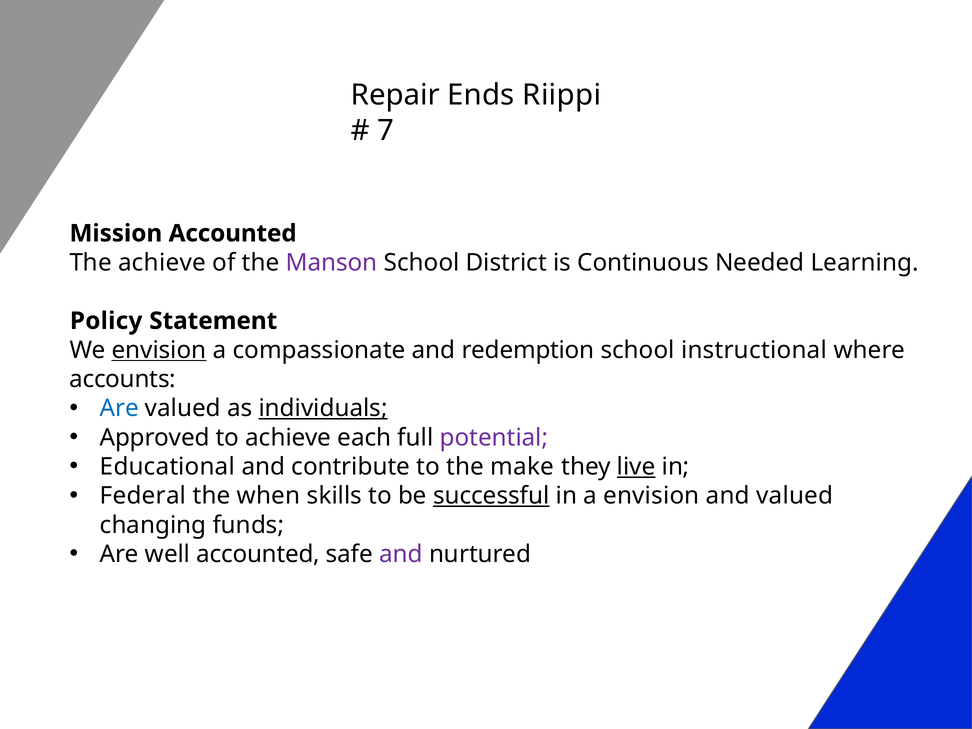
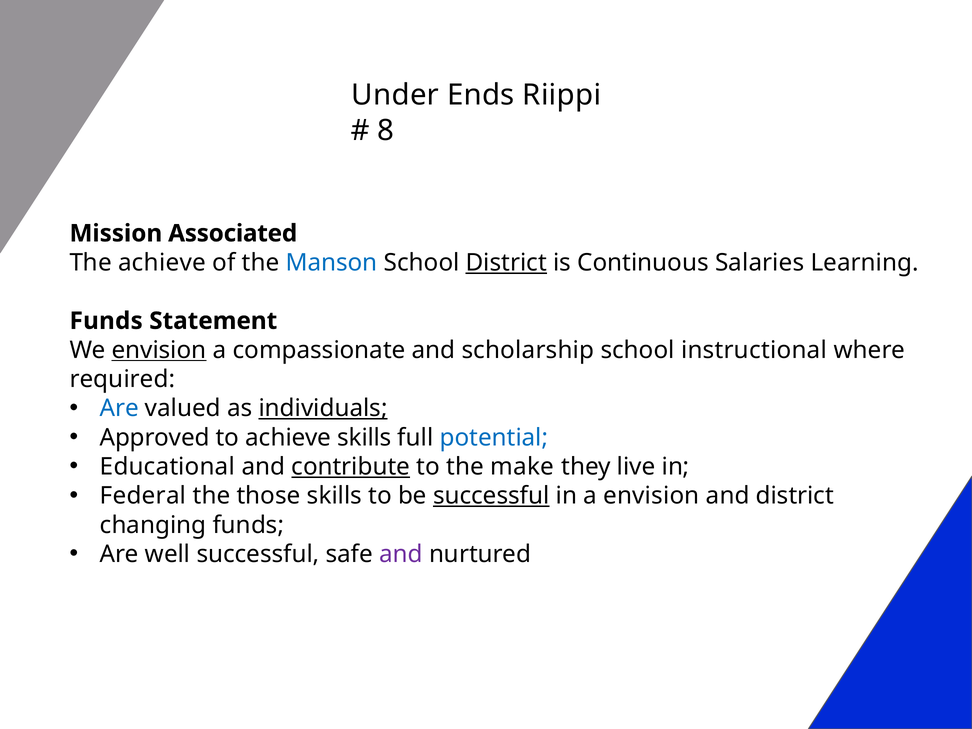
Repair: Repair -> Under
7: 7 -> 8
Mission Accounted: Accounted -> Associated
Manson colour: purple -> blue
District at (506, 263) underline: none -> present
Needed: Needed -> Salaries
Policy at (106, 321): Policy -> Funds
redemption: redemption -> scholarship
accounts: accounts -> required
achieve each: each -> skills
potential colour: purple -> blue
contribute underline: none -> present
live underline: present -> none
when: when -> those
and valued: valued -> district
well accounted: accounted -> successful
